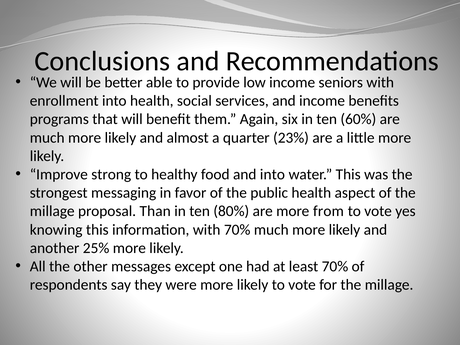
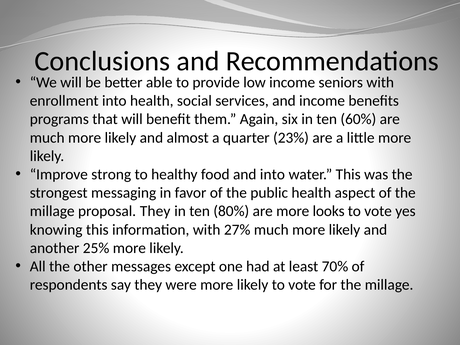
proposal Than: Than -> They
from: from -> looks
with 70%: 70% -> 27%
